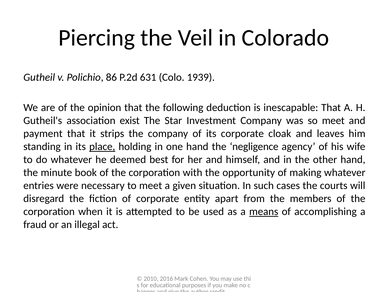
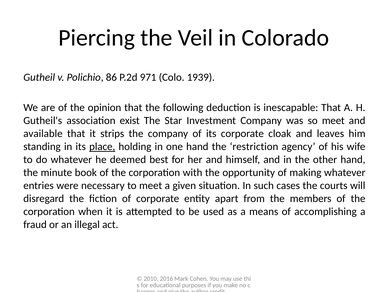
631: 631 -> 971
payment: payment -> available
negligence: negligence -> restriction
means underline: present -> none
